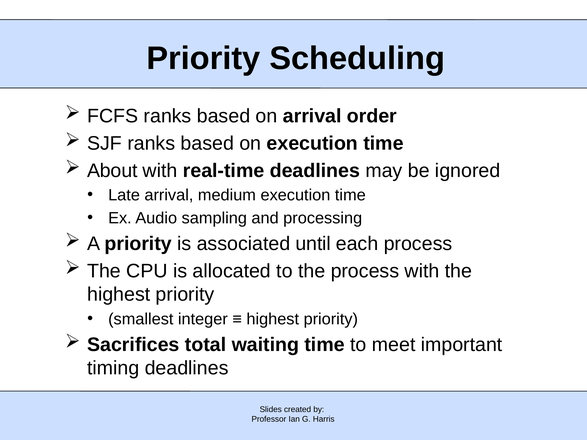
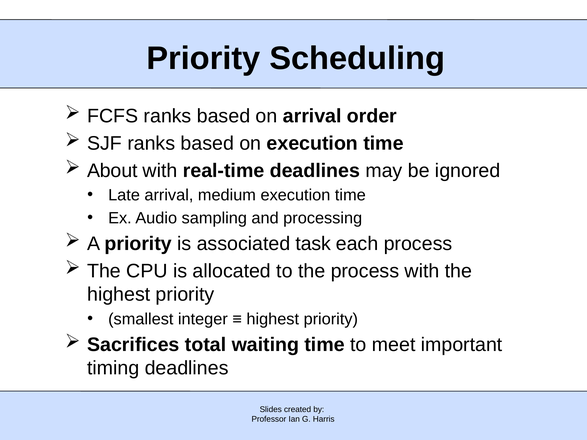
until: until -> task
